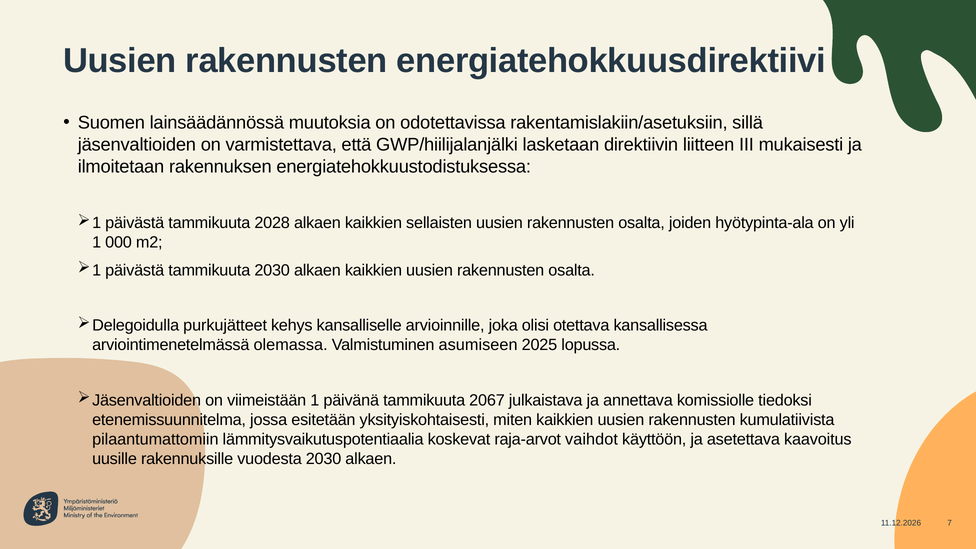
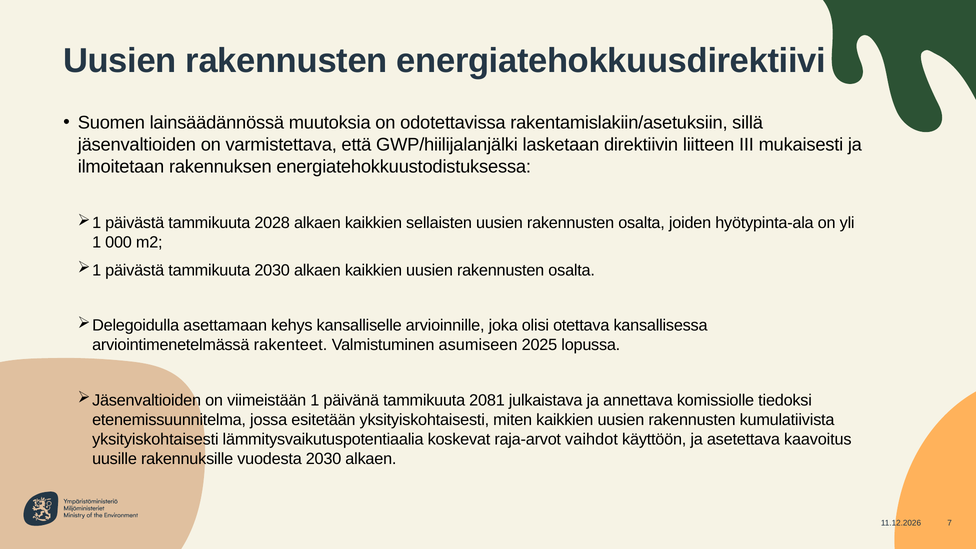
purkujätteet: purkujätteet -> asettamaan
olemassa: olemassa -> rakenteet
2067: 2067 -> 2081
pilaantumattomiin at (155, 439): pilaantumattomiin -> yksityiskohtaisesti
